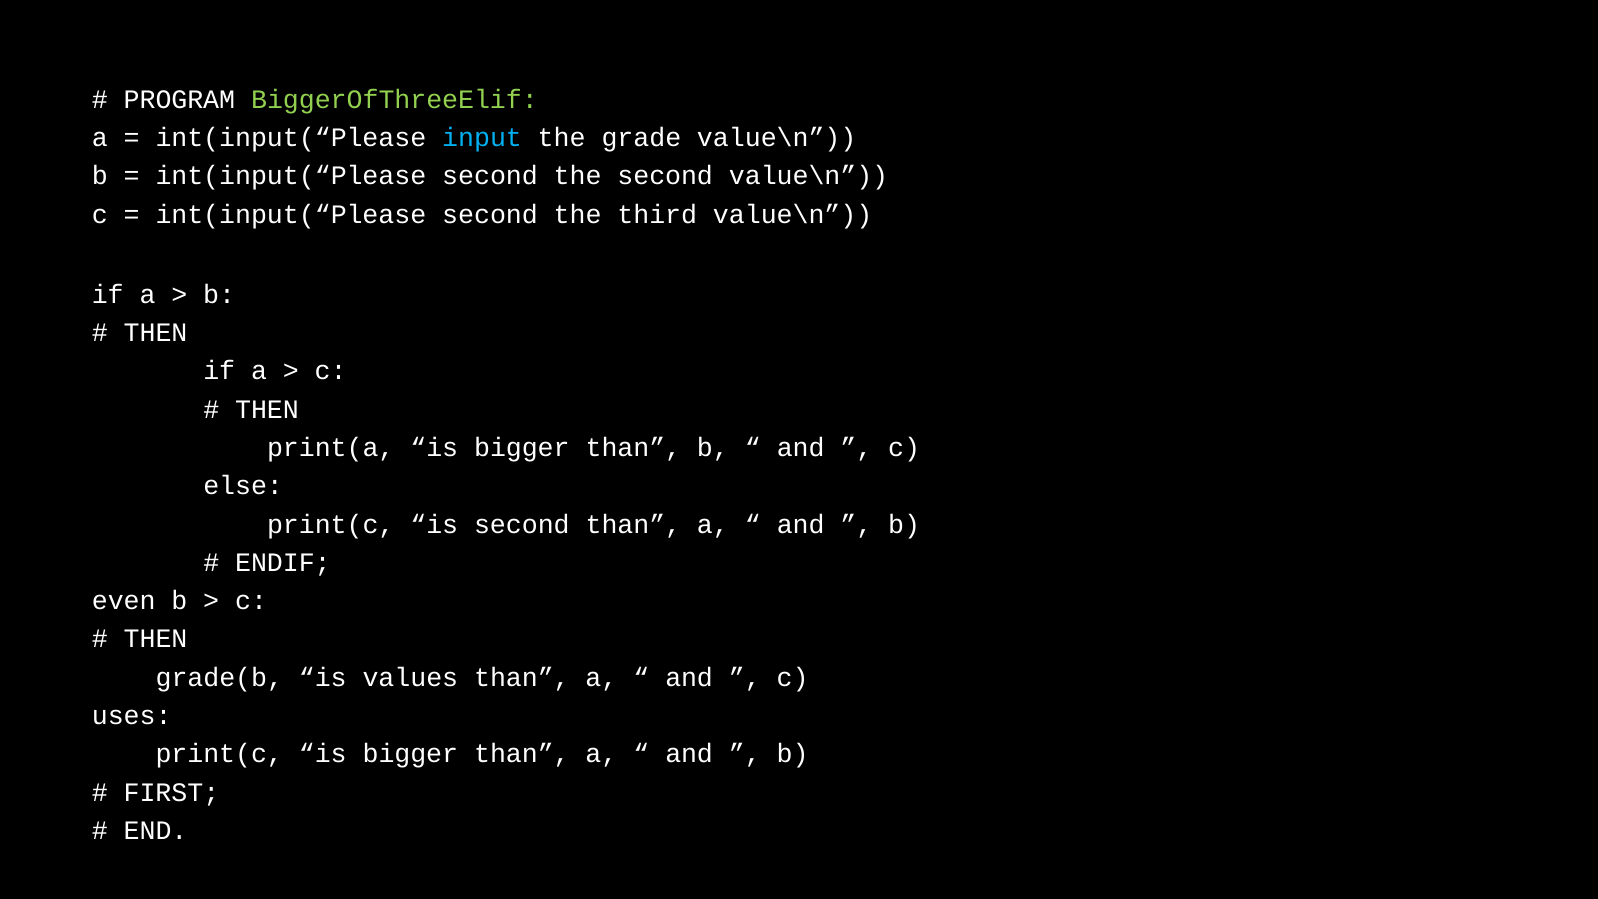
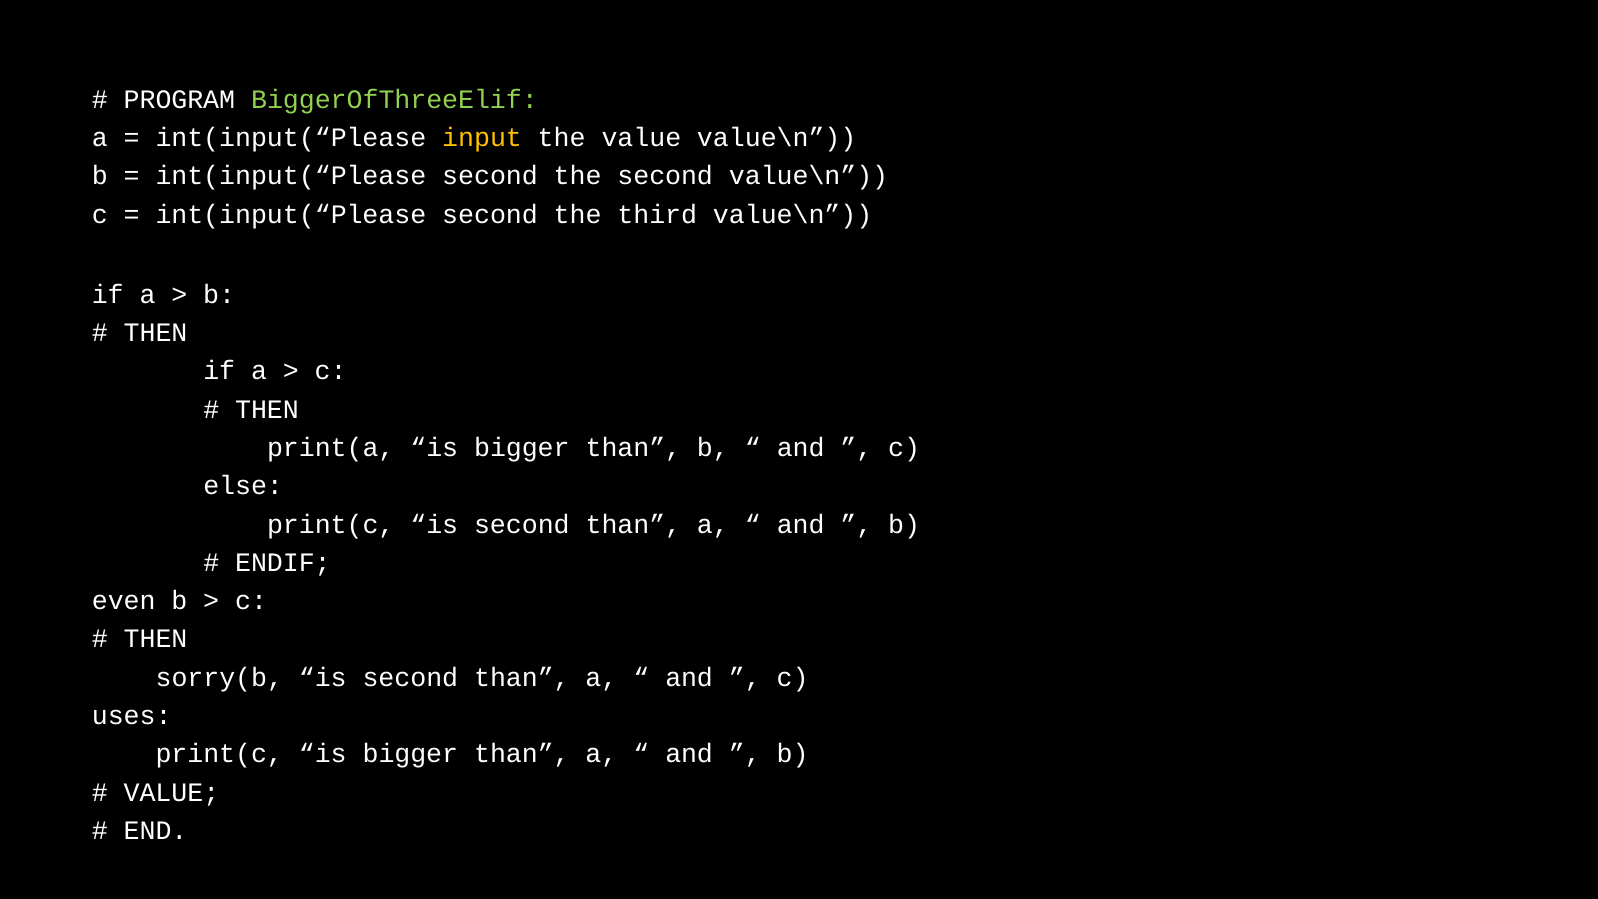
input colour: light blue -> yellow
the grade: grade -> value
grade(b: grade(b -> sorry(b
values at (410, 678): values -> second
FIRST at (171, 792): FIRST -> VALUE
